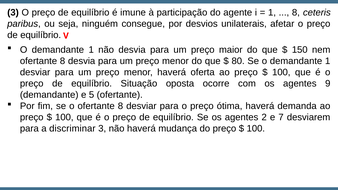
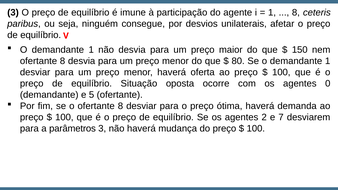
9: 9 -> 0
discriminar: discriminar -> parâmetros
